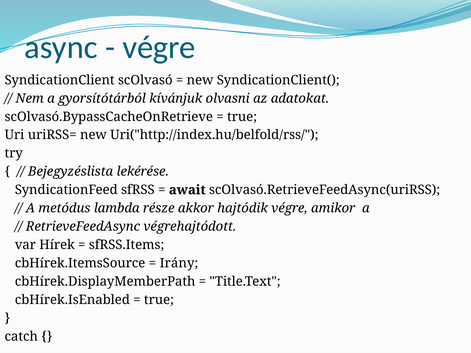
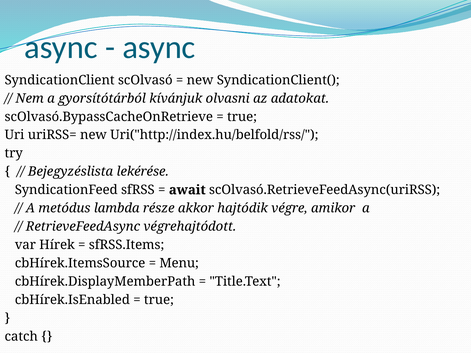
végre at (159, 48): végre -> async
Irány: Irány -> Menu
